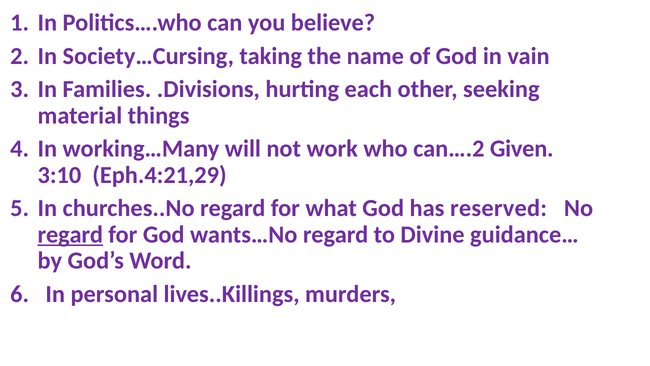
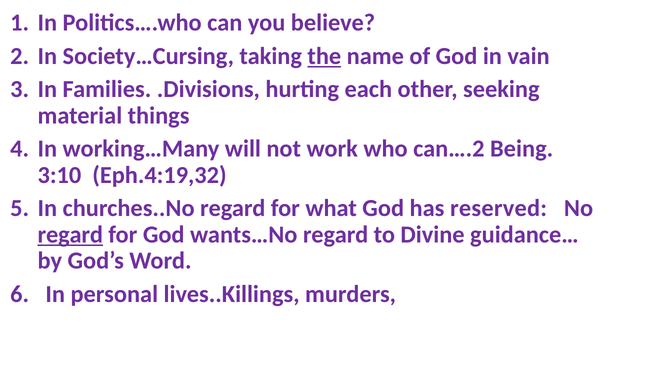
the underline: none -> present
Given: Given -> Being
Eph.4:21,29: Eph.4:21,29 -> Eph.4:19,32
